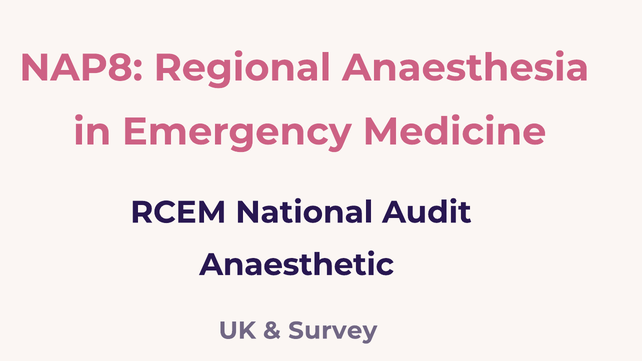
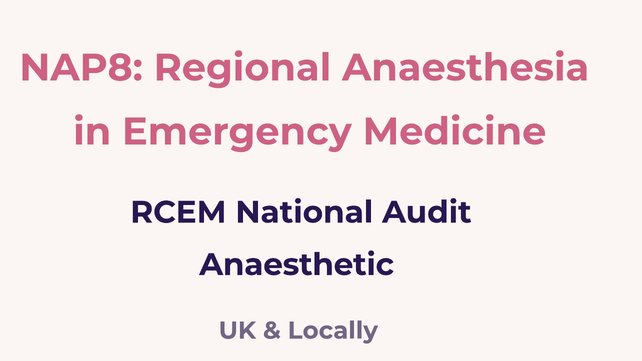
Survey: Survey -> Locally
